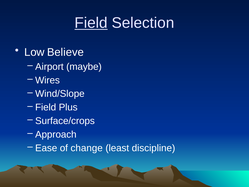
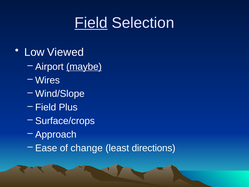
Believe: Believe -> Viewed
maybe underline: none -> present
discipline: discipline -> directions
